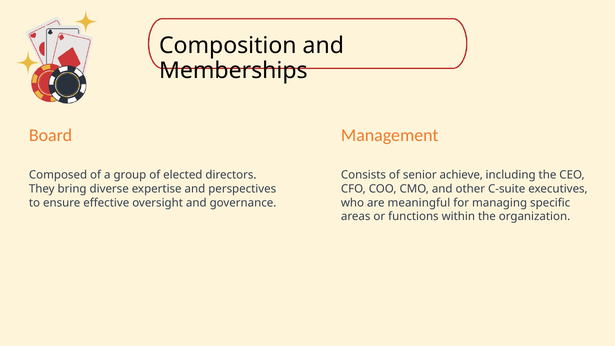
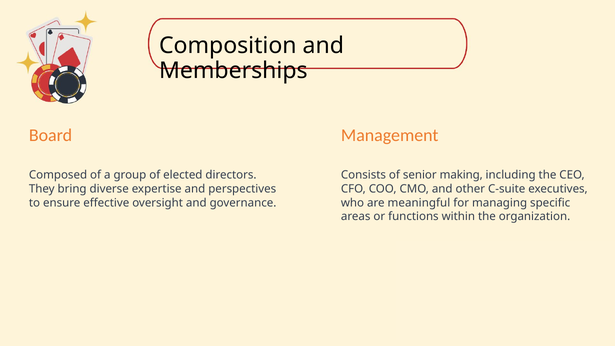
achieve: achieve -> making
